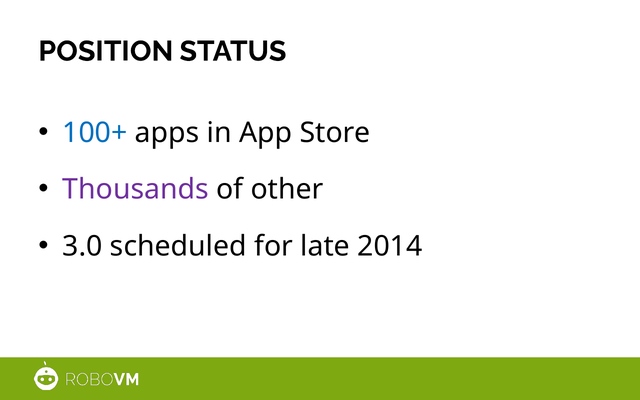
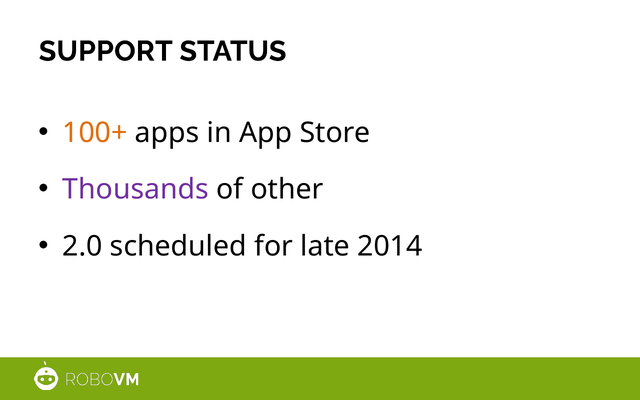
POSITION: POSITION -> SUPPORT
100+ colour: blue -> orange
3.0: 3.0 -> 2.0
